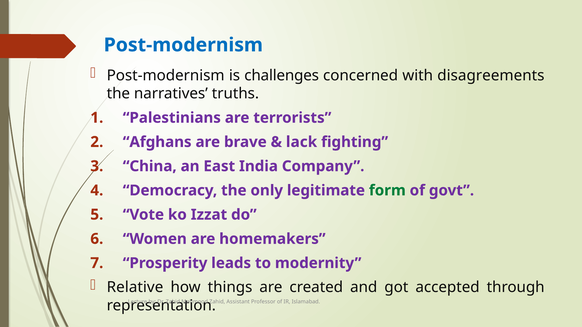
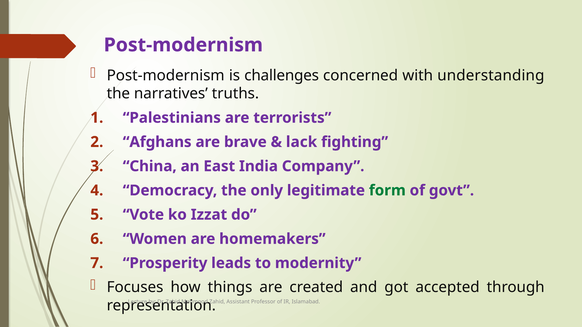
Post-modernism at (183, 45) colour: blue -> purple
disagreements: disagreements -> understanding
Relative: Relative -> Focuses
